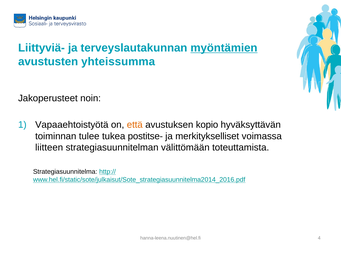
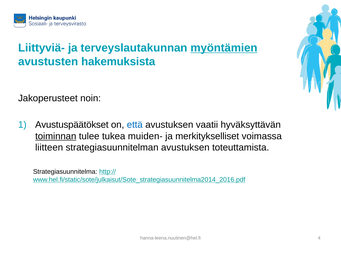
yhteissumma: yhteissumma -> hakemuksista
Vapaaehtoistyötä: Vapaaehtoistyötä -> Avustuspäätökset
että colour: orange -> blue
kopio: kopio -> vaatii
toiminnan underline: none -> present
postitse-: postitse- -> muiden-
strategiasuunnitelman välittömään: välittömään -> avustuksen
